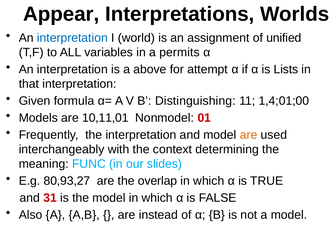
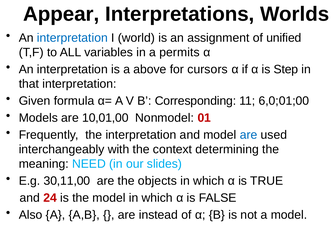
attempt: attempt -> cursors
Lists: Lists -> Step
Distinguishing: Distinguishing -> Corresponding
1,4;01;00: 1,4;01;00 -> 6,0;01;00
10,11,01: 10,11,01 -> 10,01,00
are at (249, 135) colour: orange -> blue
FUNC: FUNC -> NEED
80,93,27: 80,93,27 -> 30,11,00
overlap: overlap -> objects
31: 31 -> 24
